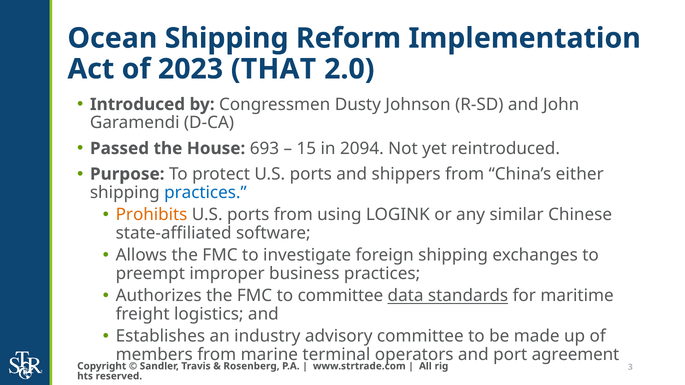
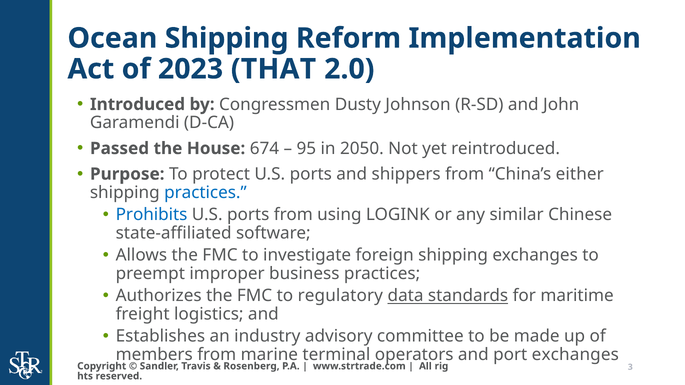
693: 693 -> 674
15: 15 -> 95
2094: 2094 -> 2050
Prohibits colour: orange -> blue
to committee: committee -> regulatory
port agreement: agreement -> exchanges
